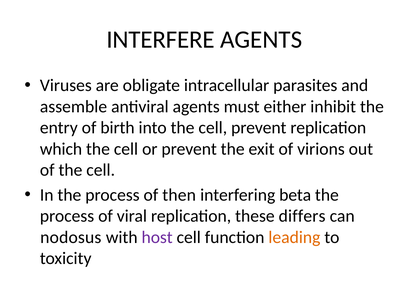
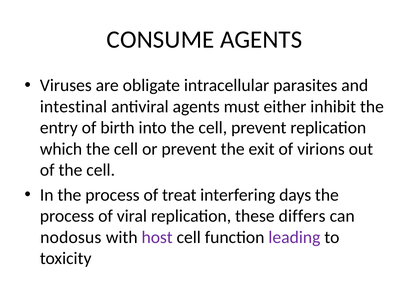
INTERFERE: INTERFERE -> CONSUME
assemble: assemble -> intestinal
then: then -> treat
beta: beta -> days
leading colour: orange -> purple
